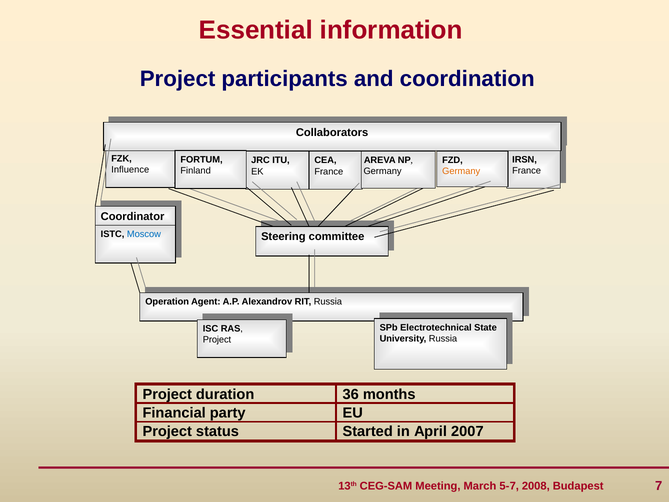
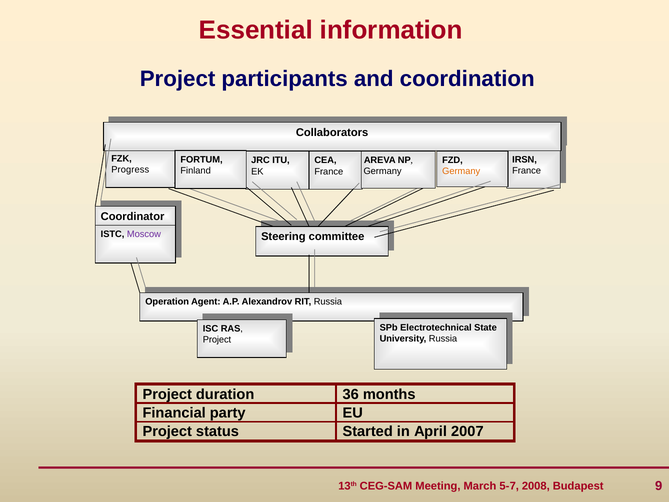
Influence: Influence -> Progress
Moscow at (144, 234) colour: blue -> purple
7: 7 -> 9
